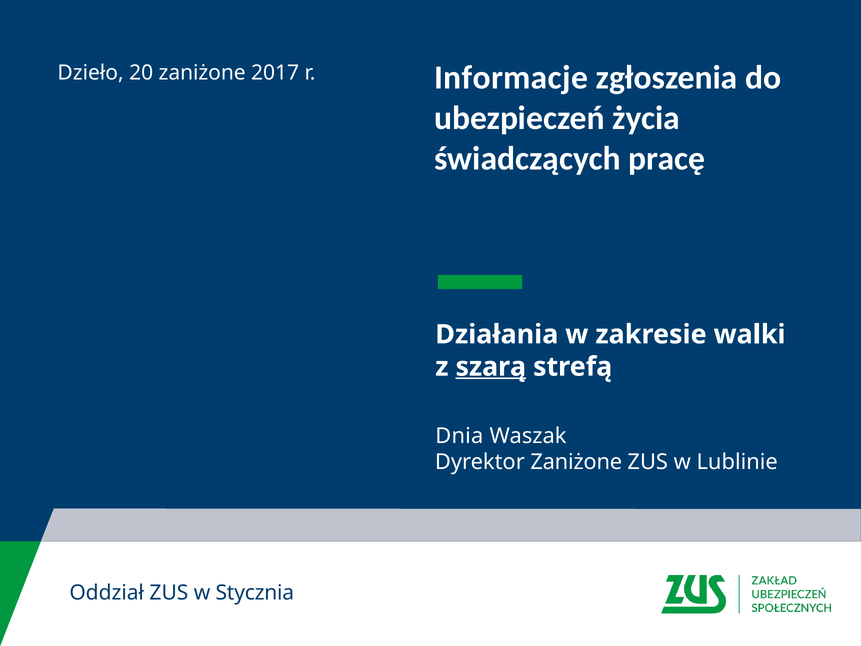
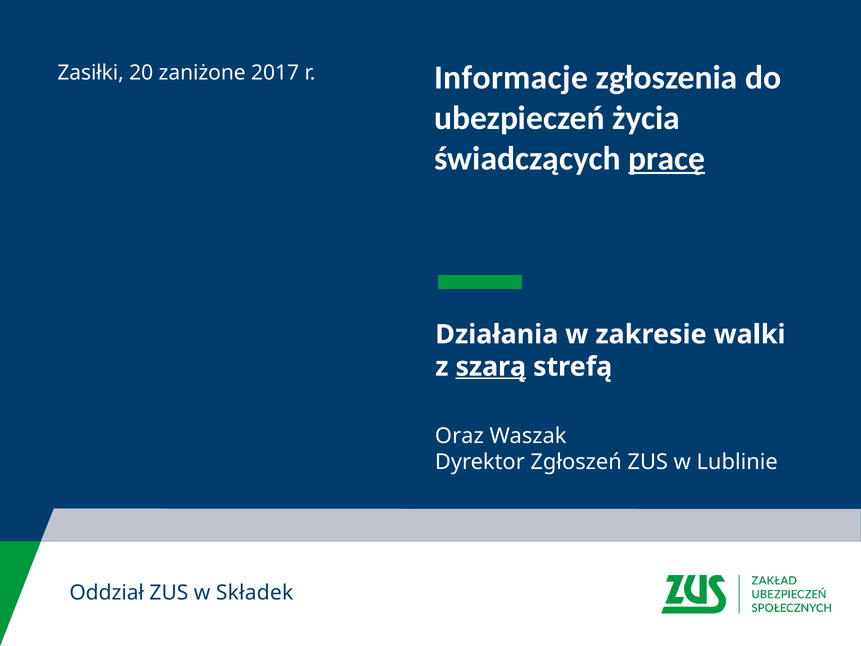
Dzieło: Dzieło -> Zasiłki
pracę underline: none -> present
Dnia: Dnia -> Oraz
Dyrektor Zaniżone: Zaniżone -> Zgłoszeń
Stycznia: Stycznia -> Składek
